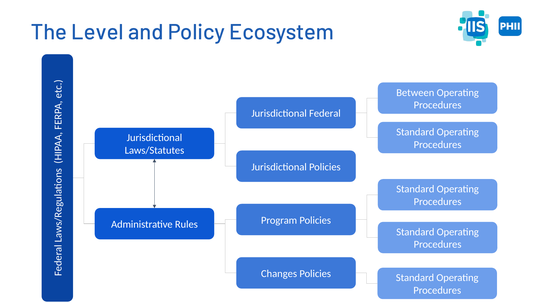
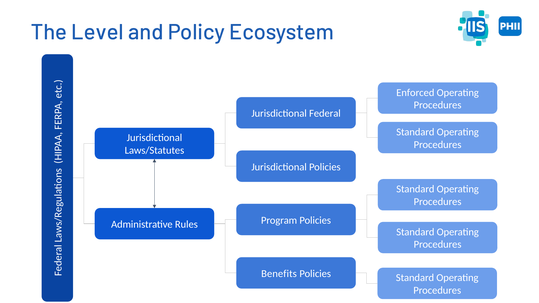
Between: Between -> Enforced
Changes: Changes -> Benefits
